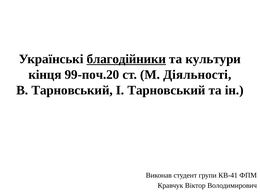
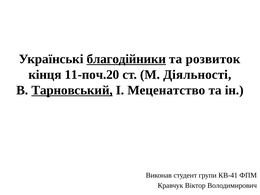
культури: культури -> розвиток
99-поч.20: 99-поч.20 -> 11-поч.20
Тарновський at (72, 90) underline: none -> present
І Тарновський: Тарновський -> Меценатство
